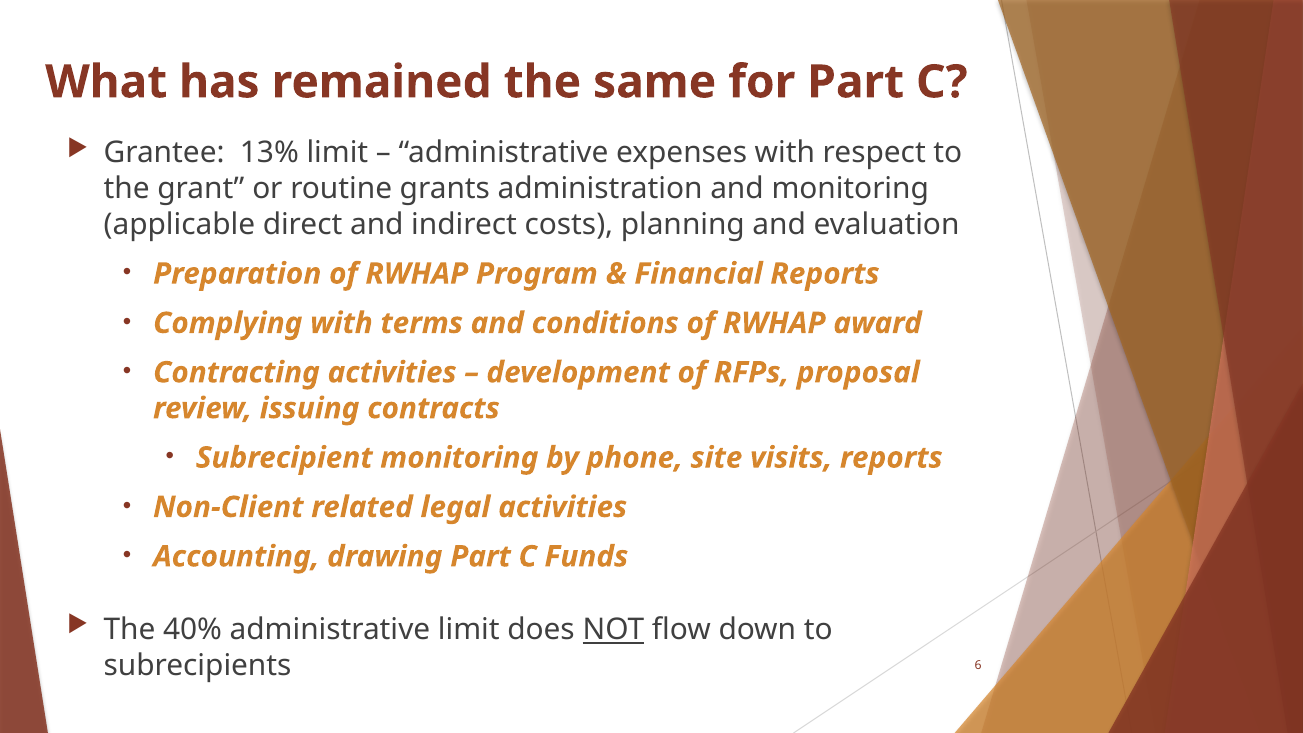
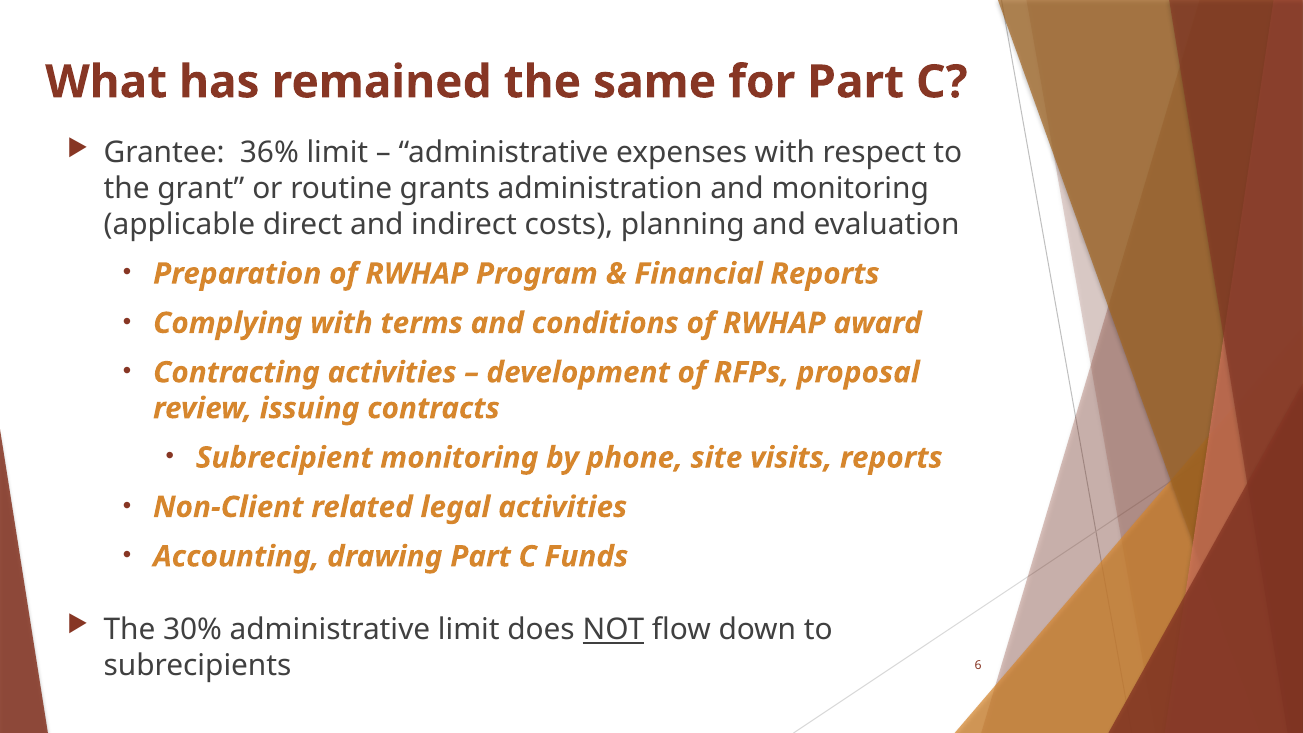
13%: 13% -> 36%
40%: 40% -> 30%
